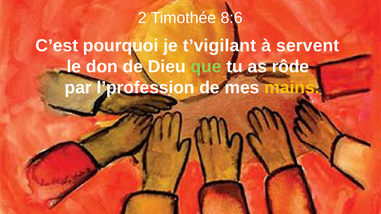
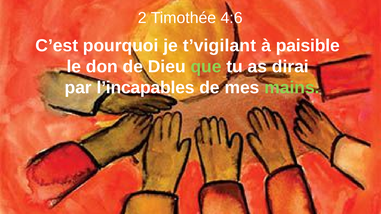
8:6: 8:6 -> 4:6
servent: servent -> paisible
rôde: rôde -> dirai
l’profession: l’profession -> l’incapables
mains colour: yellow -> light green
